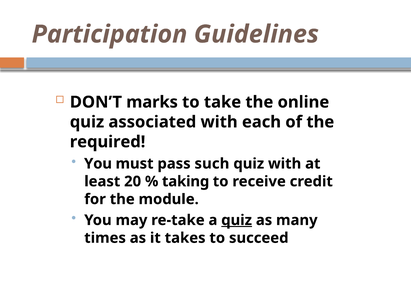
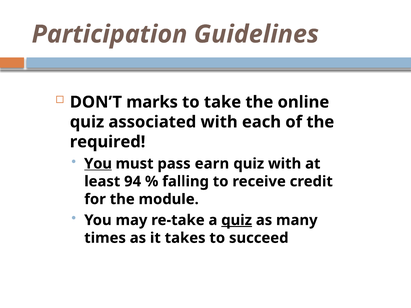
You at (98, 164) underline: none -> present
such: such -> earn
20: 20 -> 94
taking: taking -> falling
